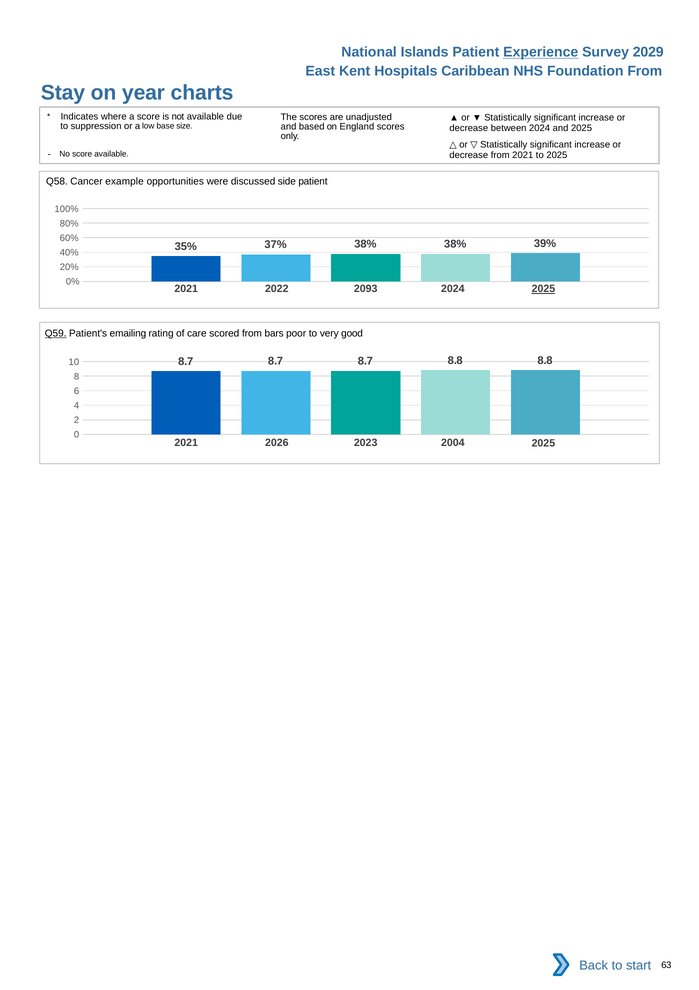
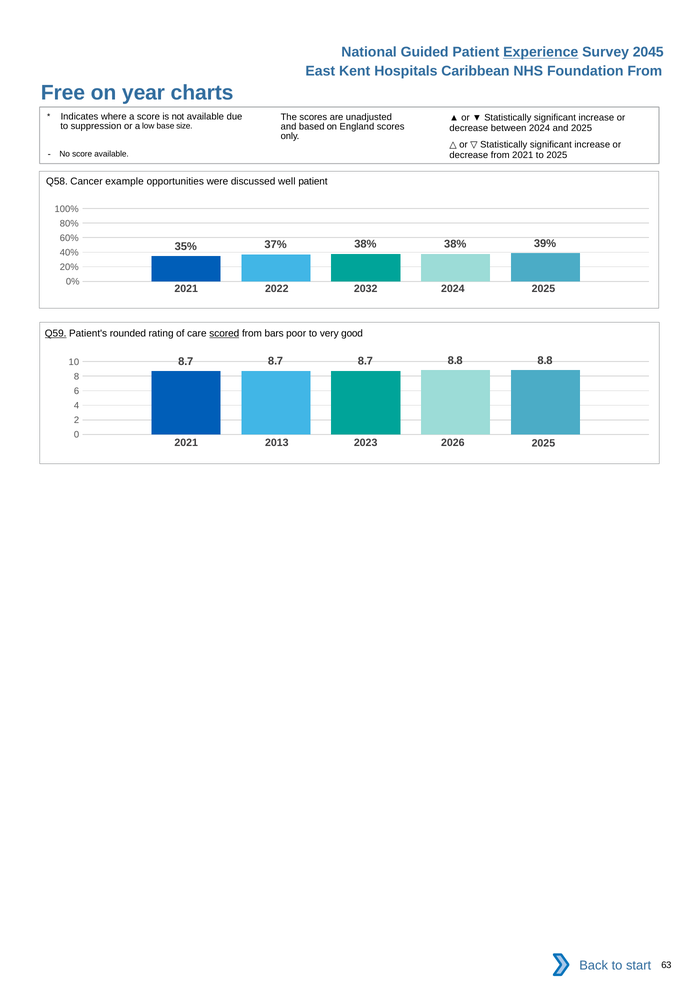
Islands: Islands -> Guided
2029: 2029 -> 2045
Stay: Stay -> Free
side: side -> well
2093: 2093 -> 2032
2025 at (543, 289) underline: present -> none
emailing: emailing -> rounded
scored underline: none -> present
2026: 2026 -> 2013
2004: 2004 -> 2026
